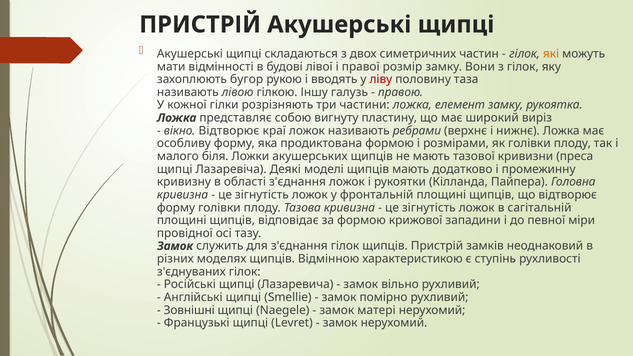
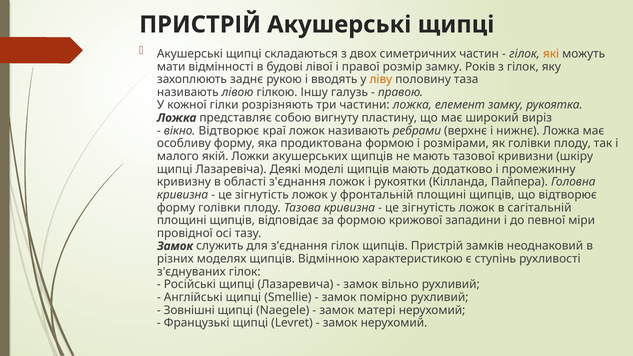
Вони: Вони -> Років
бугор: бугор -> заднє
ліву colour: red -> orange
біля: біля -> якій
преса: преса -> шкіру
